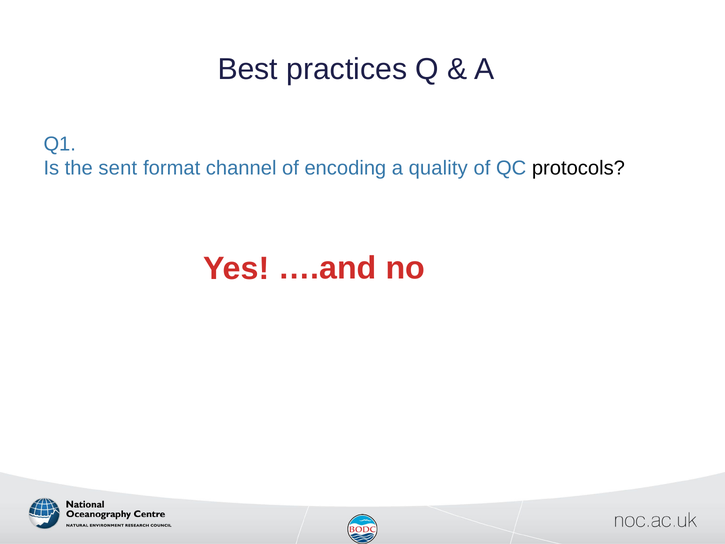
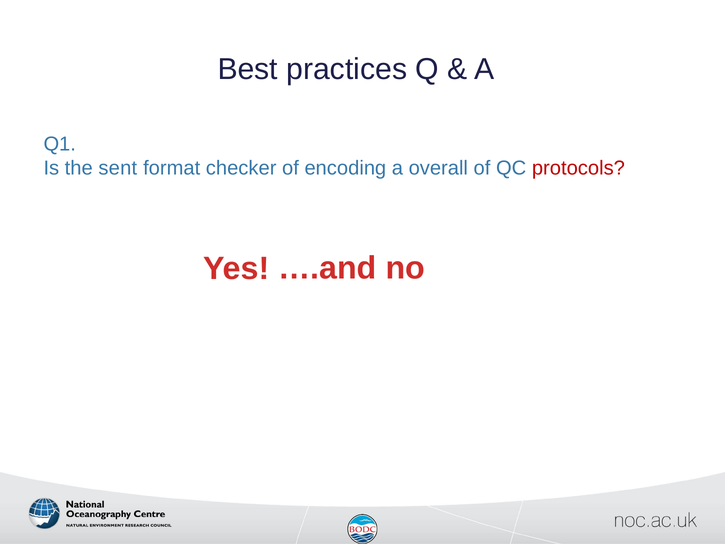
channel: channel -> checker
quality: quality -> overall
protocols colour: black -> red
